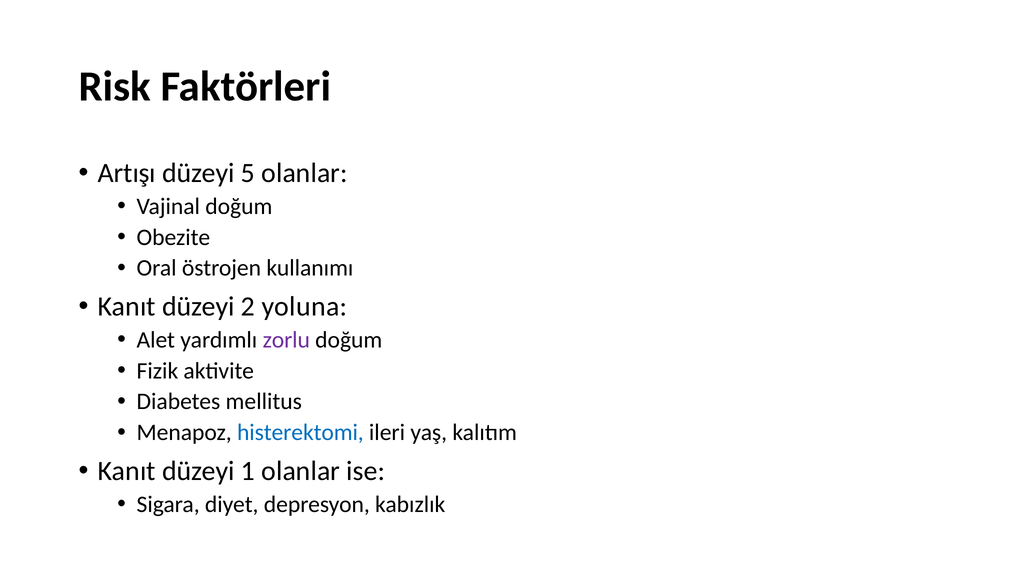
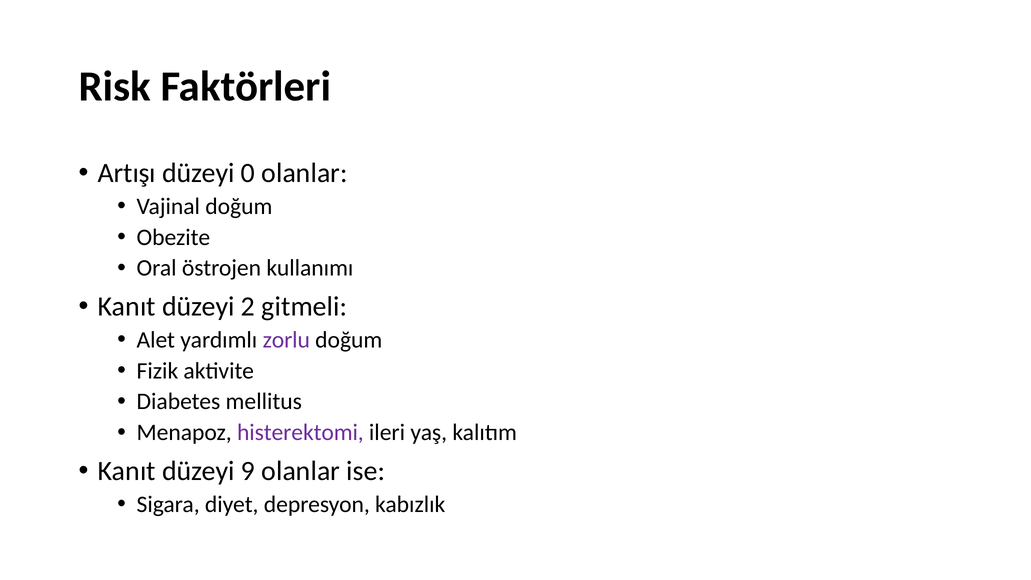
5: 5 -> 0
yoluna: yoluna -> gitmeli
histerektomi colour: blue -> purple
1: 1 -> 9
